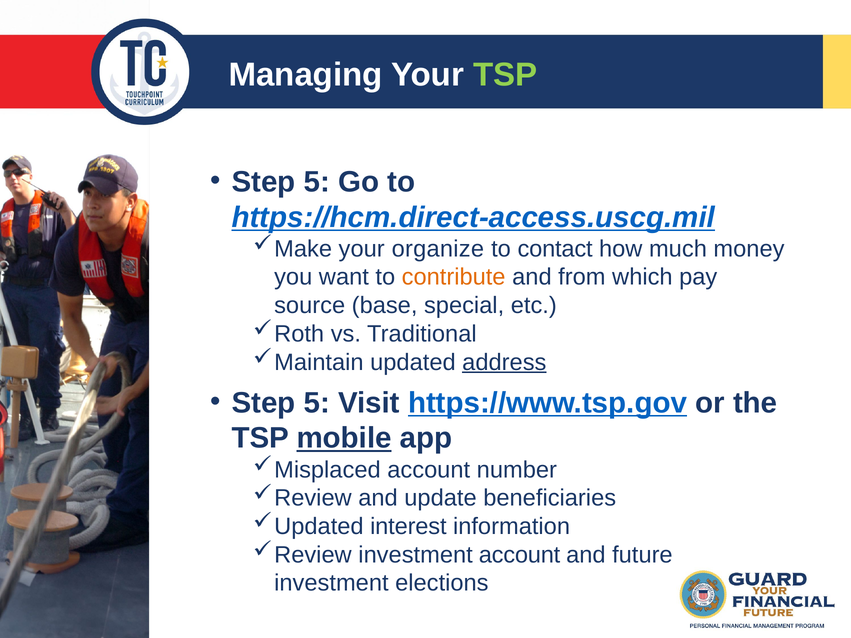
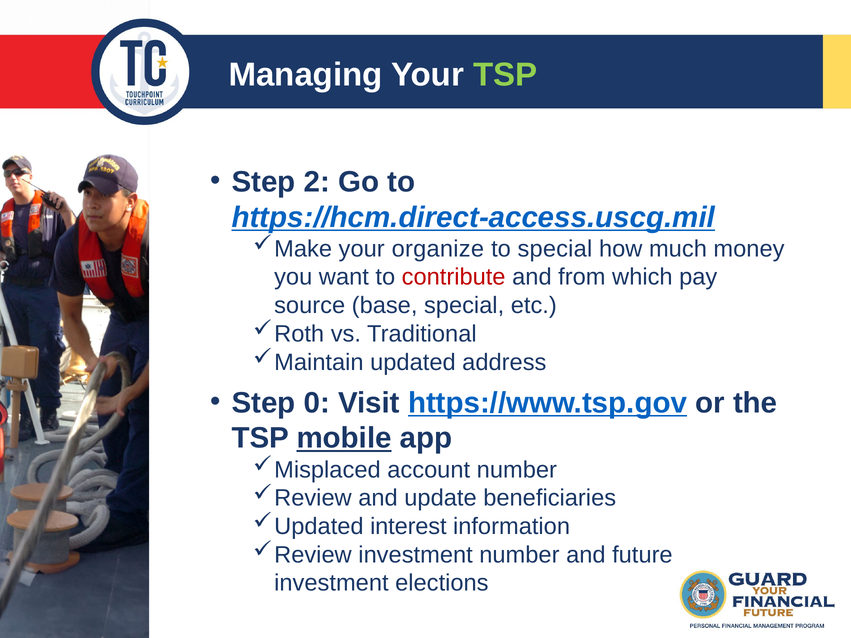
5 at (317, 182): 5 -> 2
to contact: contact -> special
contribute colour: orange -> red
address underline: present -> none
5 at (317, 403): 5 -> 0
investment account: account -> number
